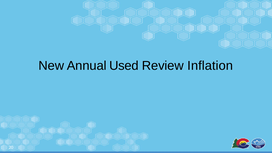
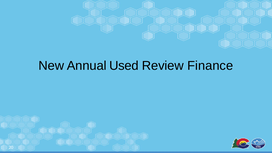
Inflation: Inflation -> Finance
